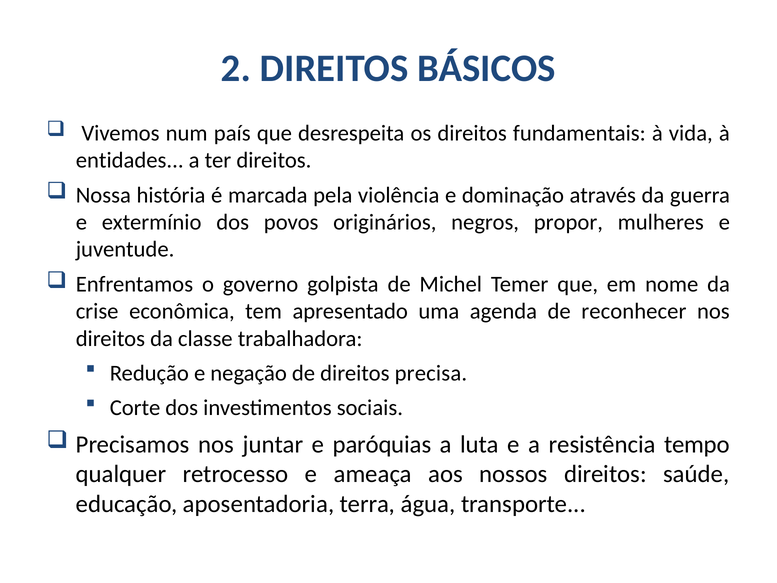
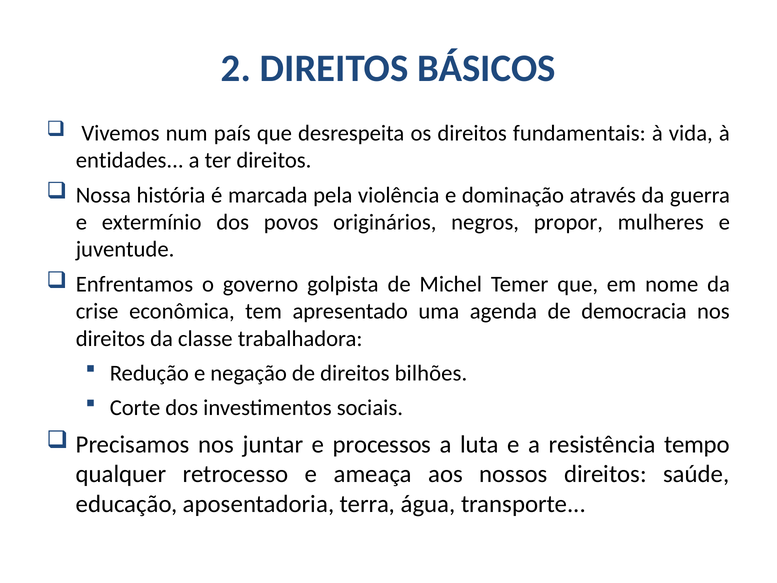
reconhecer: reconhecer -> democracia
precisa: precisa -> bilhões
paróquias: paróquias -> processos
